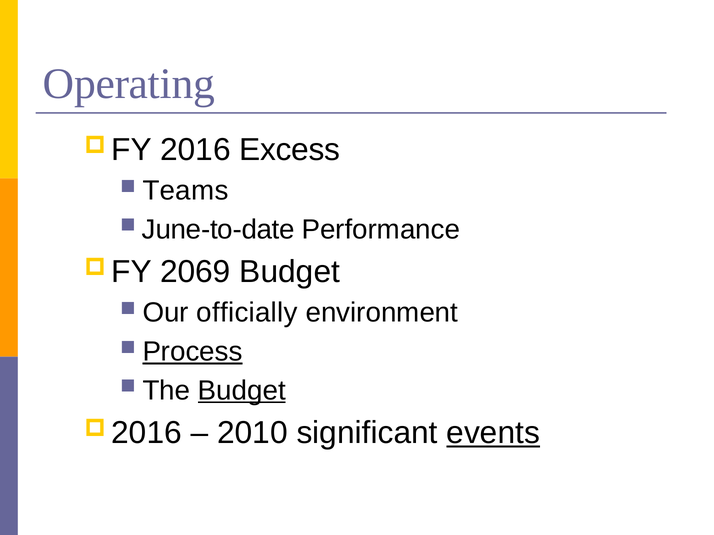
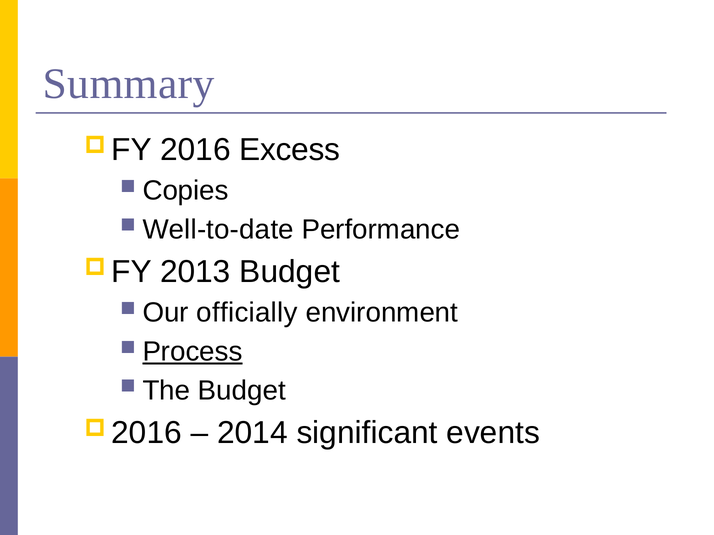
Operating: Operating -> Summary
Teams: Teams -> Copies
June-to-date: June-to-date -> Well-to-date
2069: 2069 -> 2013
Budget at (242, 391) underline: present -> none
2010: 2010 -> 2014
events underline: present -> none
